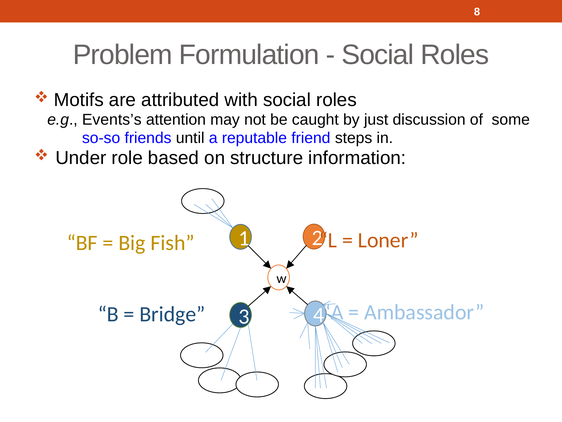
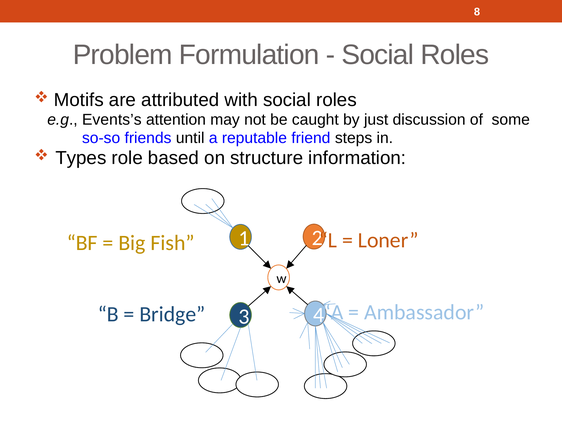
Under: Under -> Types
